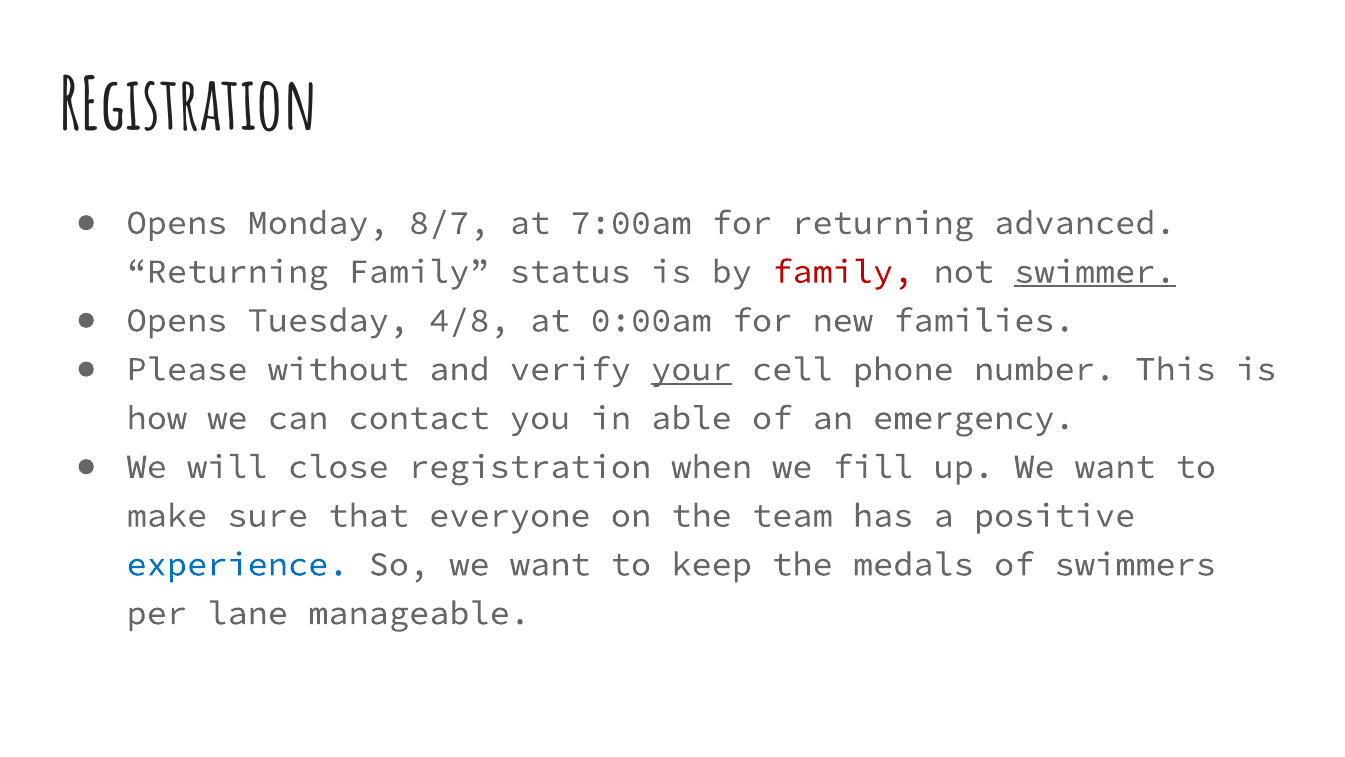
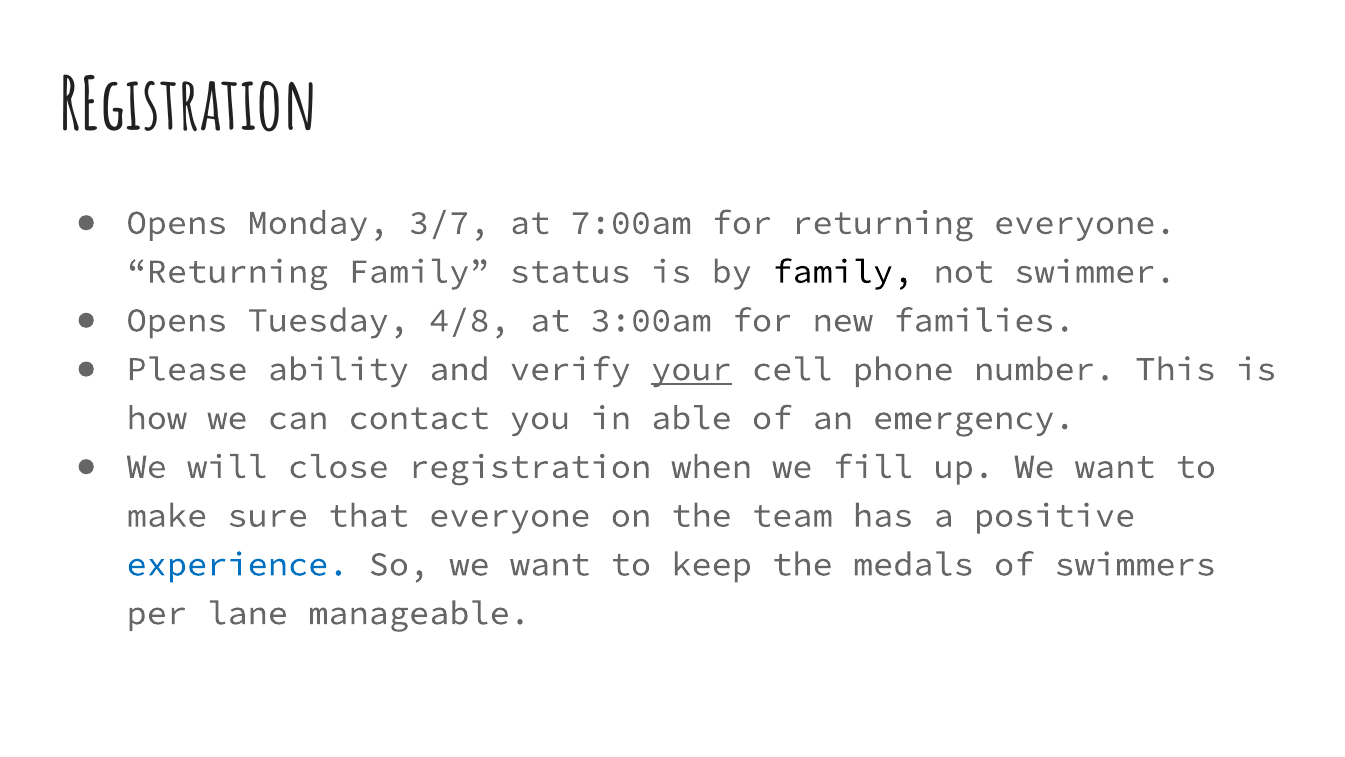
8/7: 8/7 -> 3/7
returning advanced: advanced -> everyone
family at (843, 271) colour: red -> black
swimmer underline: present -> none
0:00am: 0:00am -> 3:00am
without: without -> ability
